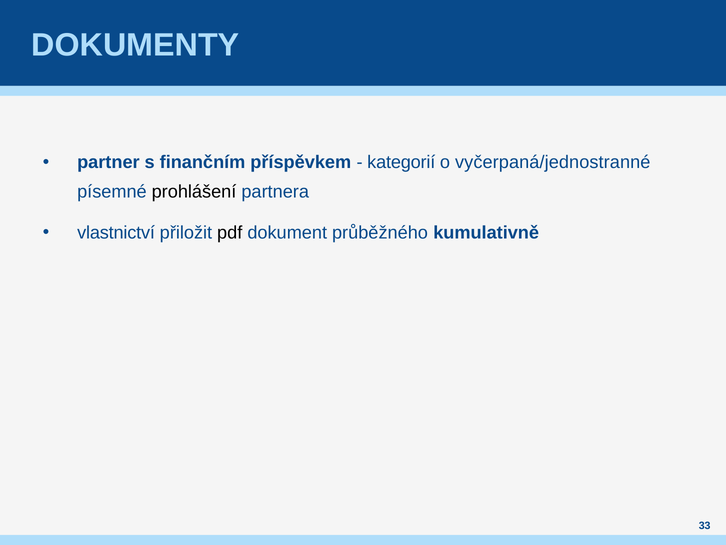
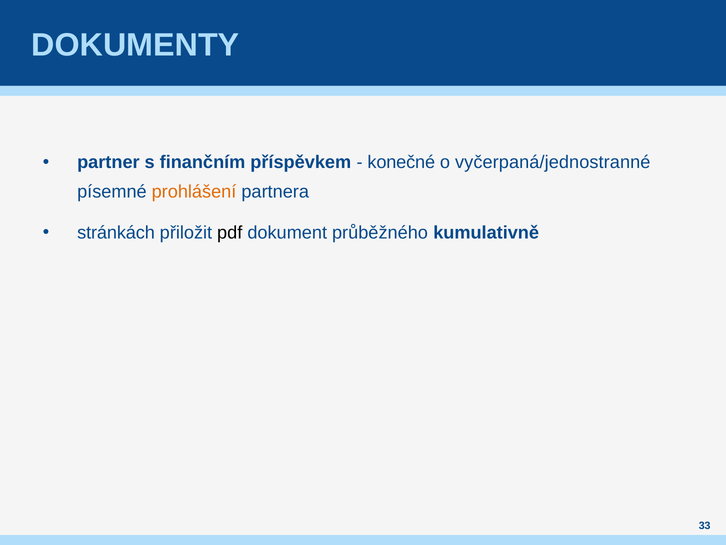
kategorií: kategorií -> konečné
prohlášení colour: black -> orange
vlastnictví: vlastnictví -> stránkách
